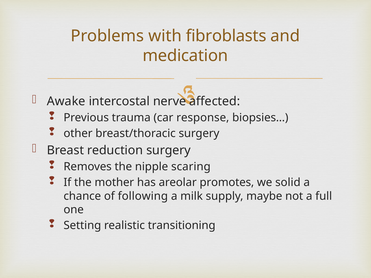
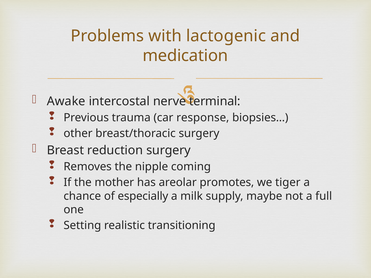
fibroblasts: fibroblasts -> lactogenic
affected: affected -> terminal
scaring: scaring -> coming
solid: solid -> tiger
following: following -> especially
